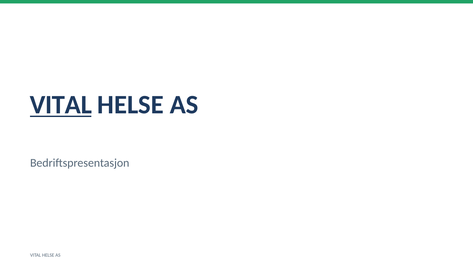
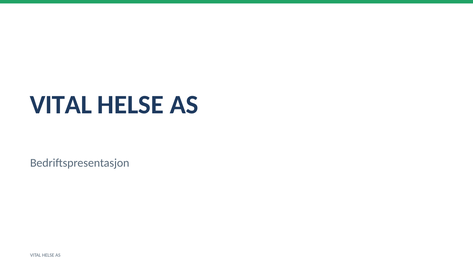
VITAL at (61, 105) underline: present -> none
